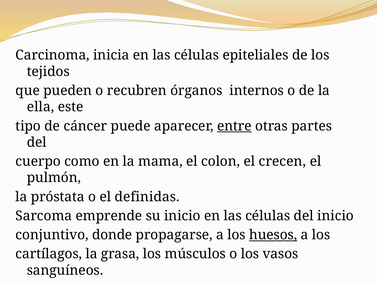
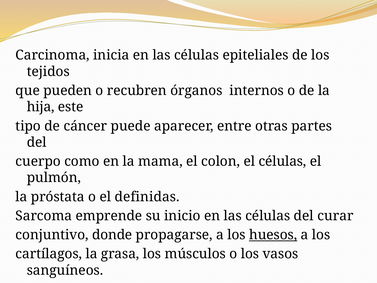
ella: ella -> hija
entre underline: present -> none
el crecen: crecen -> células
del inicio: inicio -> curar
